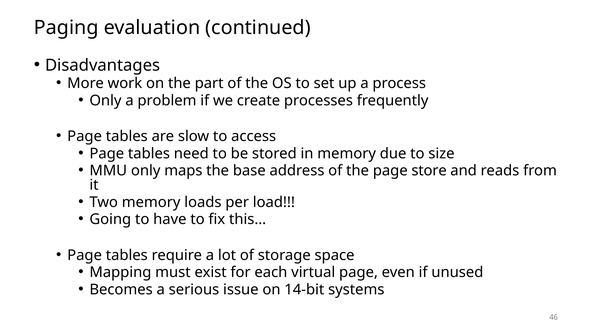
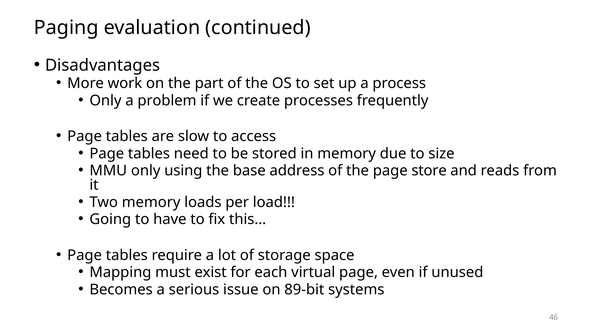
maps: maps -> using
14-bit: 14-bit -> 89-bit
